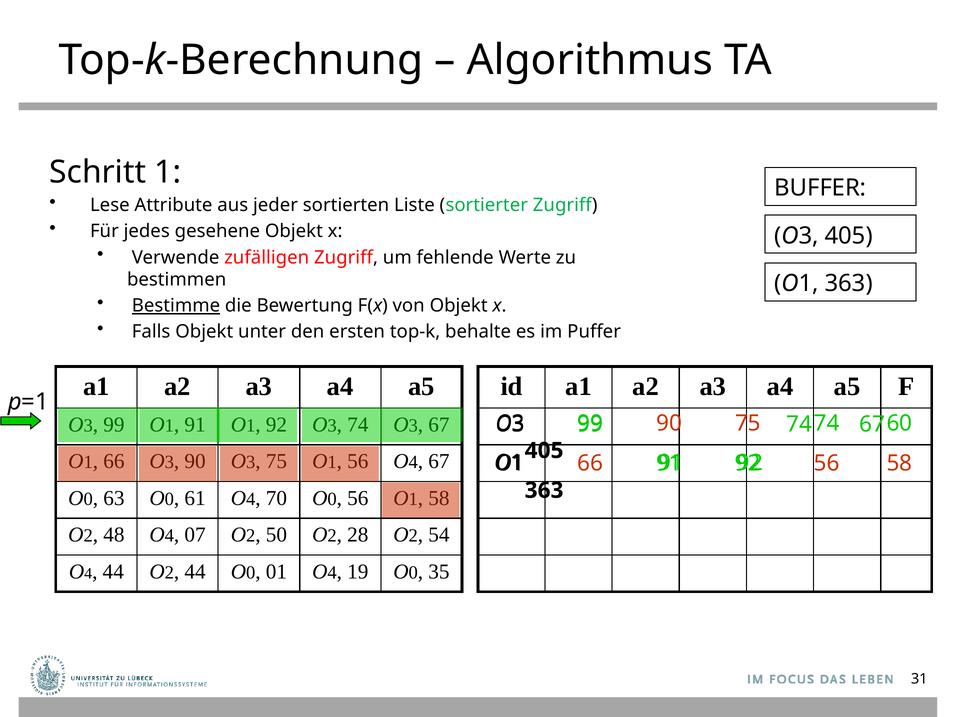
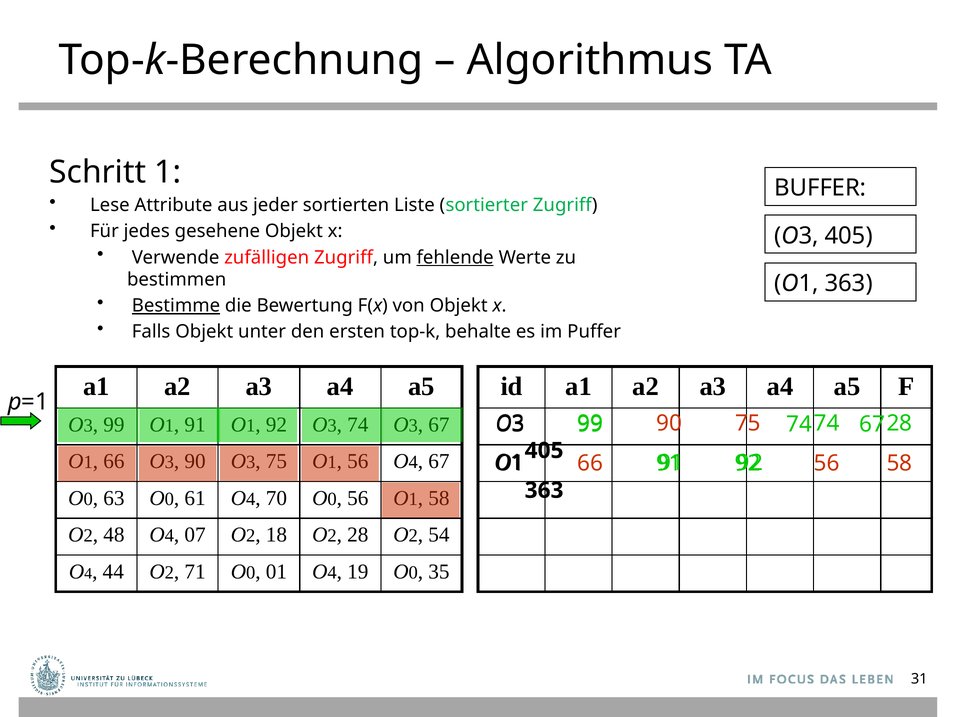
fehlende underline: none -> present
74 60: 60 -> 28
50: 50 -> 18
O2 44: 44 -> 71
